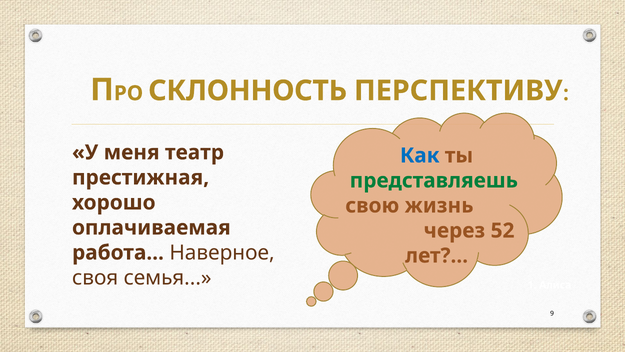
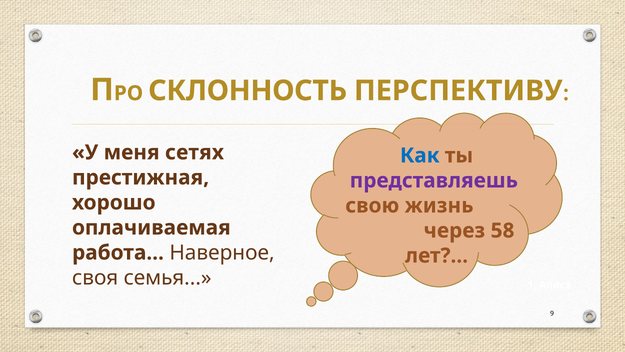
театр: театр -> сетях
представляешь colour: green -> purple
52: 52 -> 58
